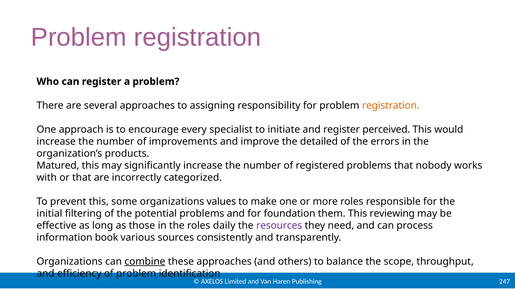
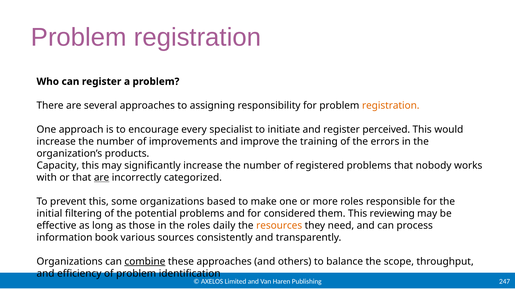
detailed: detailed -> training
Matured: Matured -> Capacity
are at (102, 178) underline: none -> present
values: values -> based
foundation: foundation -> considered
resources colour: purple -> orange
